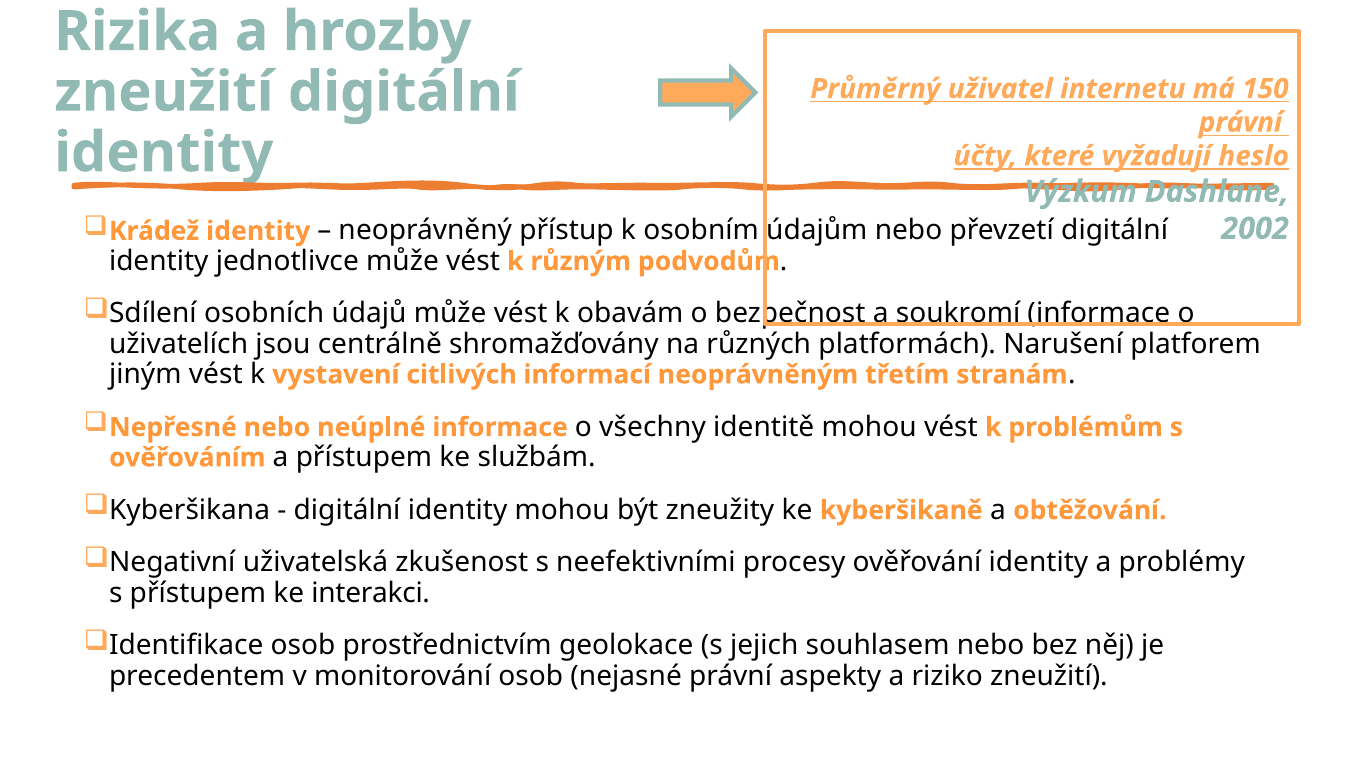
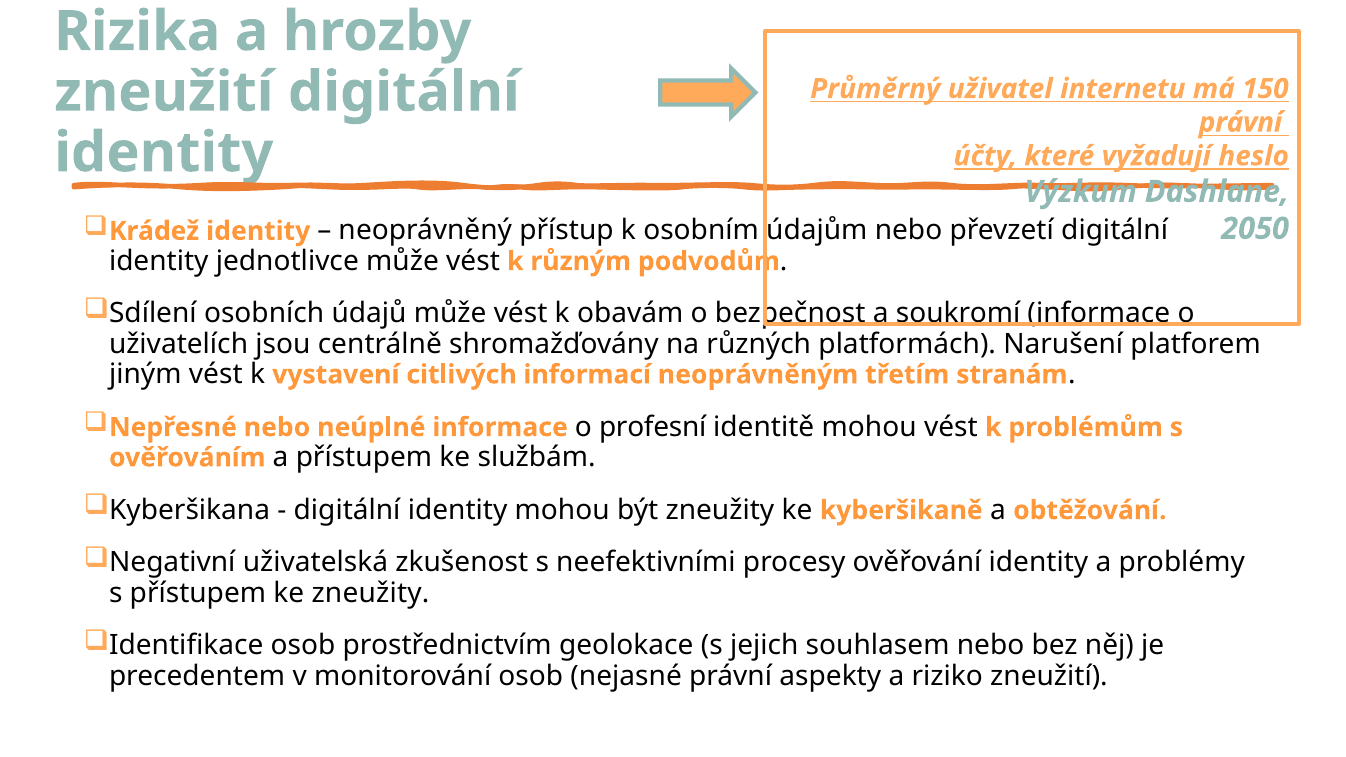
2002: 2002 -> 2050
všechny: všechny -> profesní
ke interakci: interakci -> zneužity
